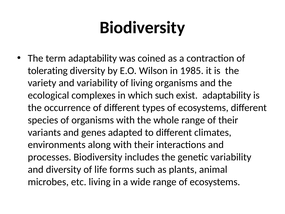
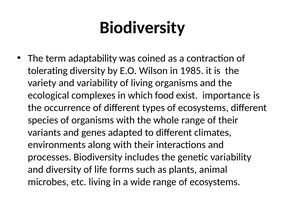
which such: such -> food
exist adaptability: adaptability -> importance
